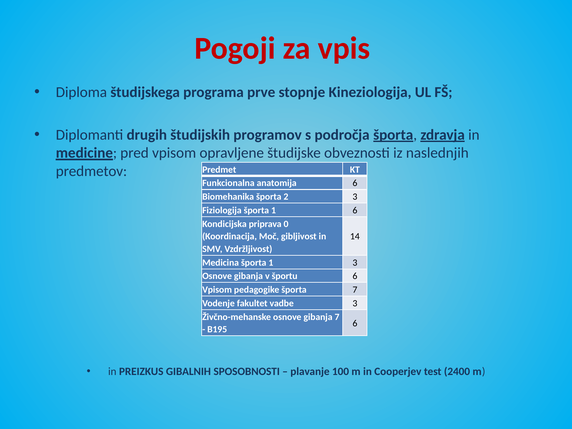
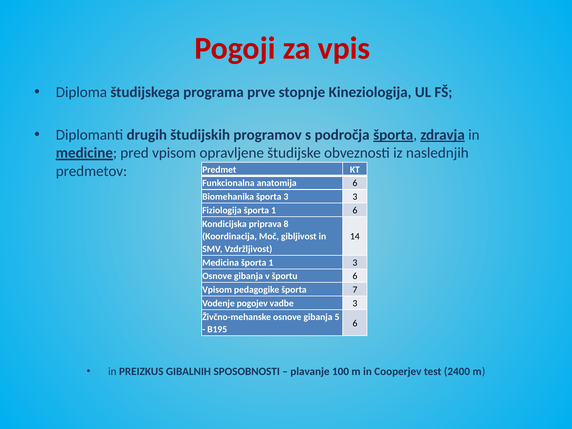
športa 2: 2 -> 3
0: 0 -> 8
fakultet: fakultet -> pogojev
gibanja 7: 7 -> 5
